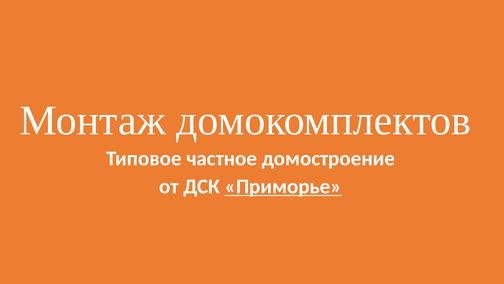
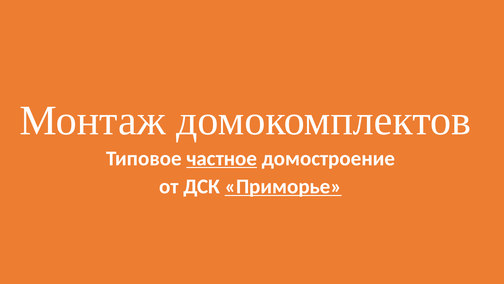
частное underline: none -> present
